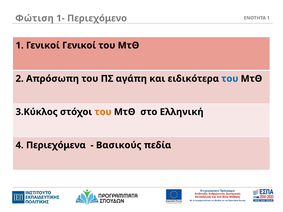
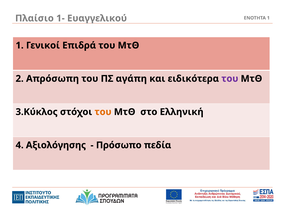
Φώτιση: Φώτιση -> Πλαίσιο
Περιεχόμενο: Περιεχόμενο -> Ευαγγελικού
Γενικοί Γενικοί: Γενικοί -> Επιδρά
του at (230, 79) colour: blue -> purple
Περιεχόμενα: Περιεχόμενα -> Αξιολόγησης
Βασικούς: Βασικούς -> Πρόσωπο
